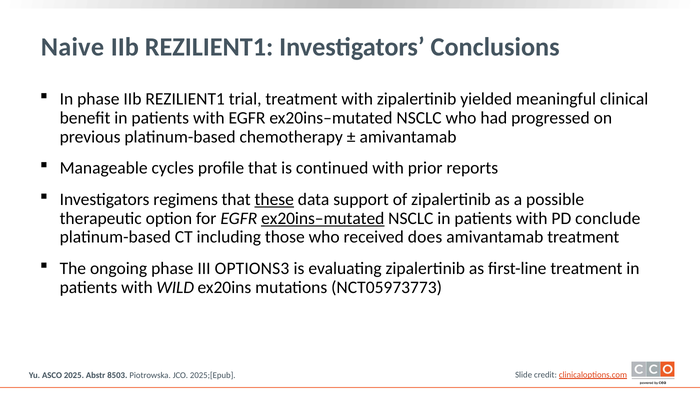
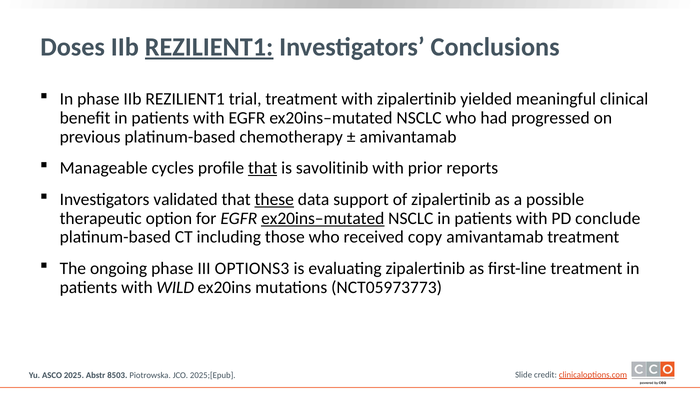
Naive: Naive -> Doses
REZILIENT1 at (209, 47) underline: none -> present
that at (263, 168) underline: none -> present
continued: continued -> savolitinib
regimens: regimens -> validated
does: does -> copy
